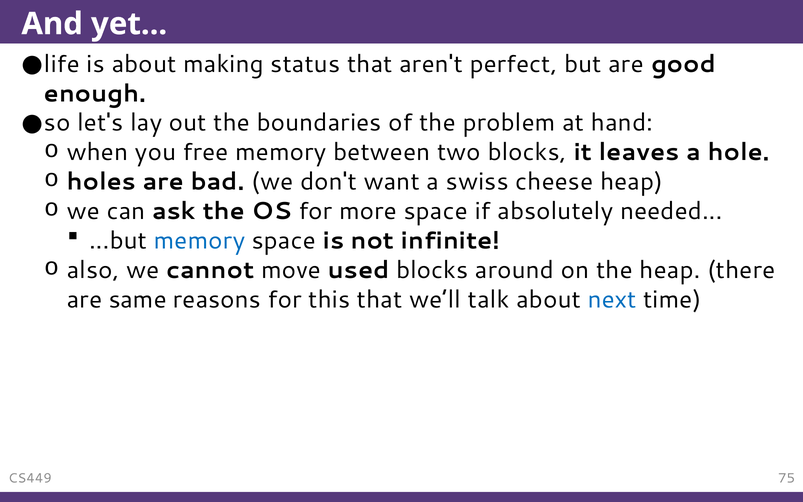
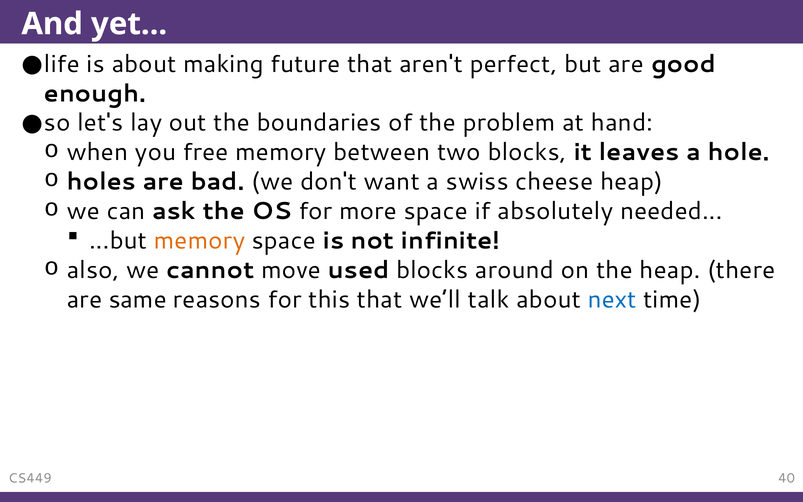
status: status -> future
memory at (199, 241) colour: blue -> orange
75: 75 -> 40
